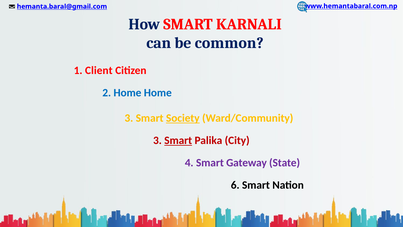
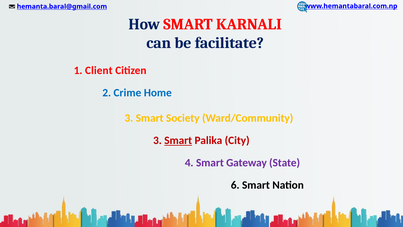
common: common -> facilitate
2 Home: Home -> Crime
Society underline: present -> none
